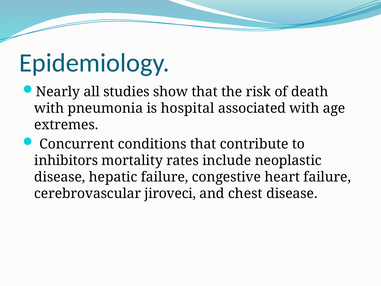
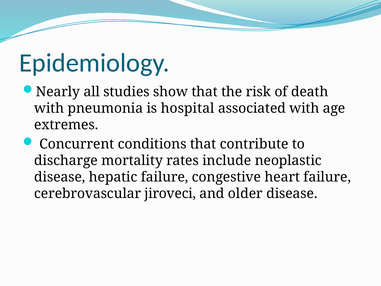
inhibitors: inhibitors -> discharge
chest: chest -> older
